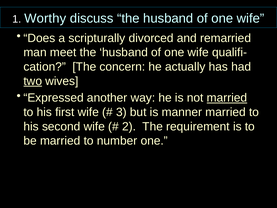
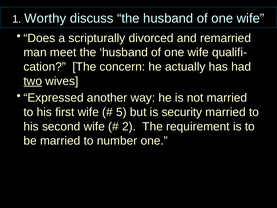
married at (227, 98) underline: present -> none
3: 3 -> 5
manner: manner -> security
